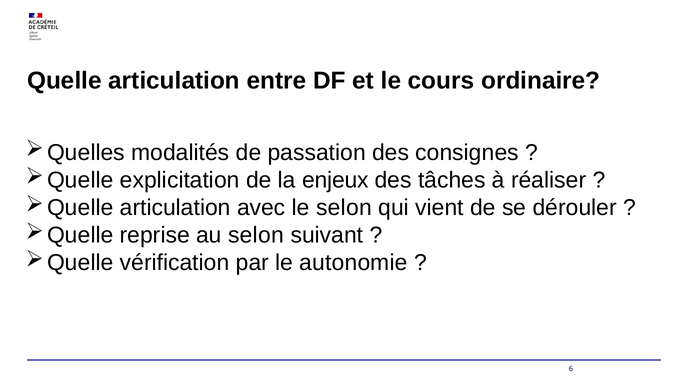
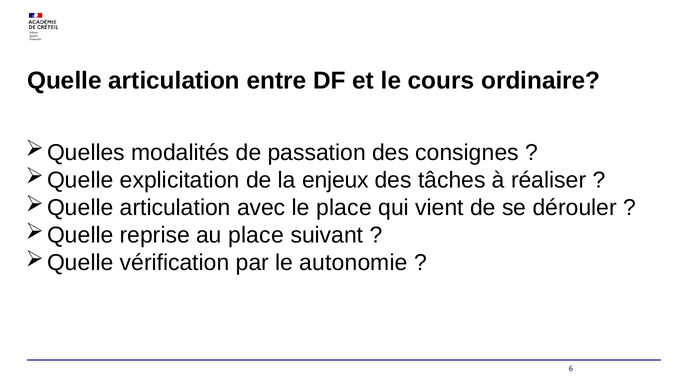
le selon: selon -> place
au selon: selon -> place
